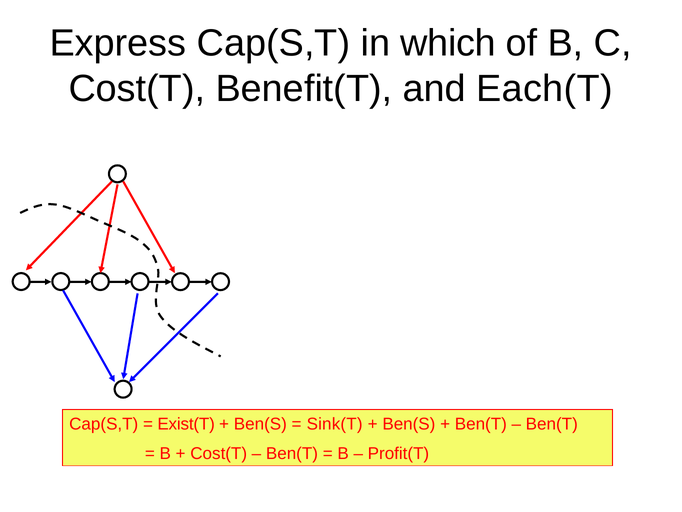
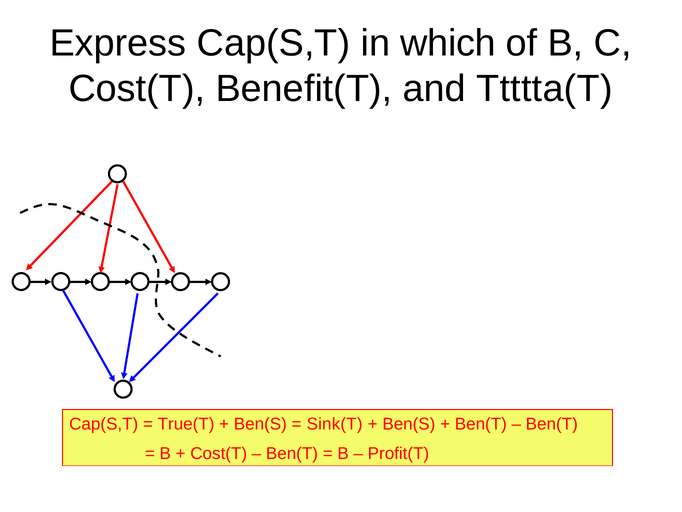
Each(T: Each(T -> Ttttta(T
Exist(T: Exist(T -> True(T
